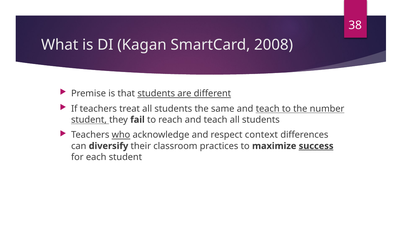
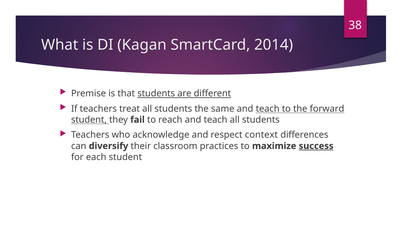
2008: 2008 -> 2014
number: number -> forward
who underline: present -> none
